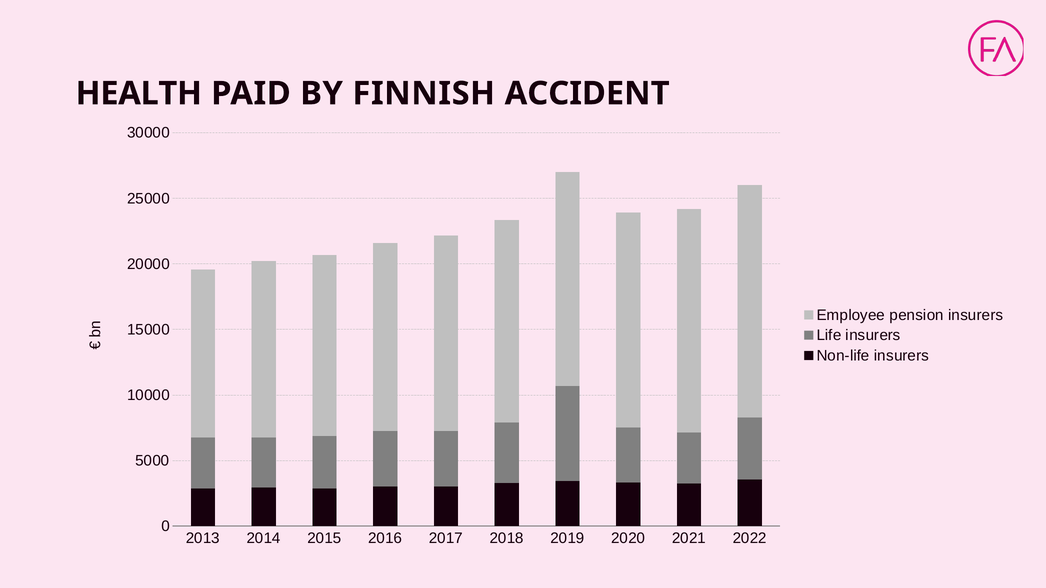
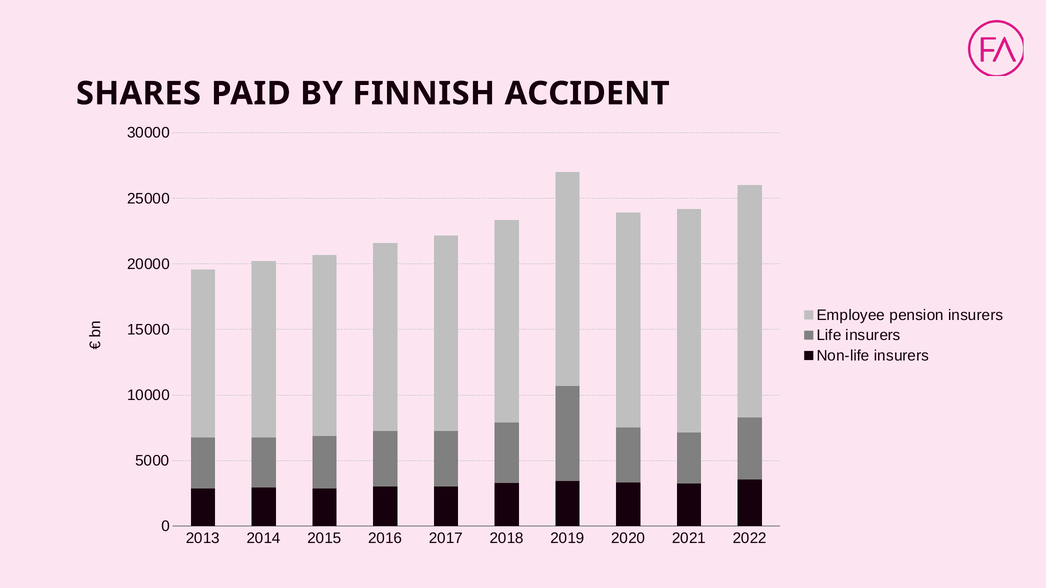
HEALTH: HEALTH -> SHARES
